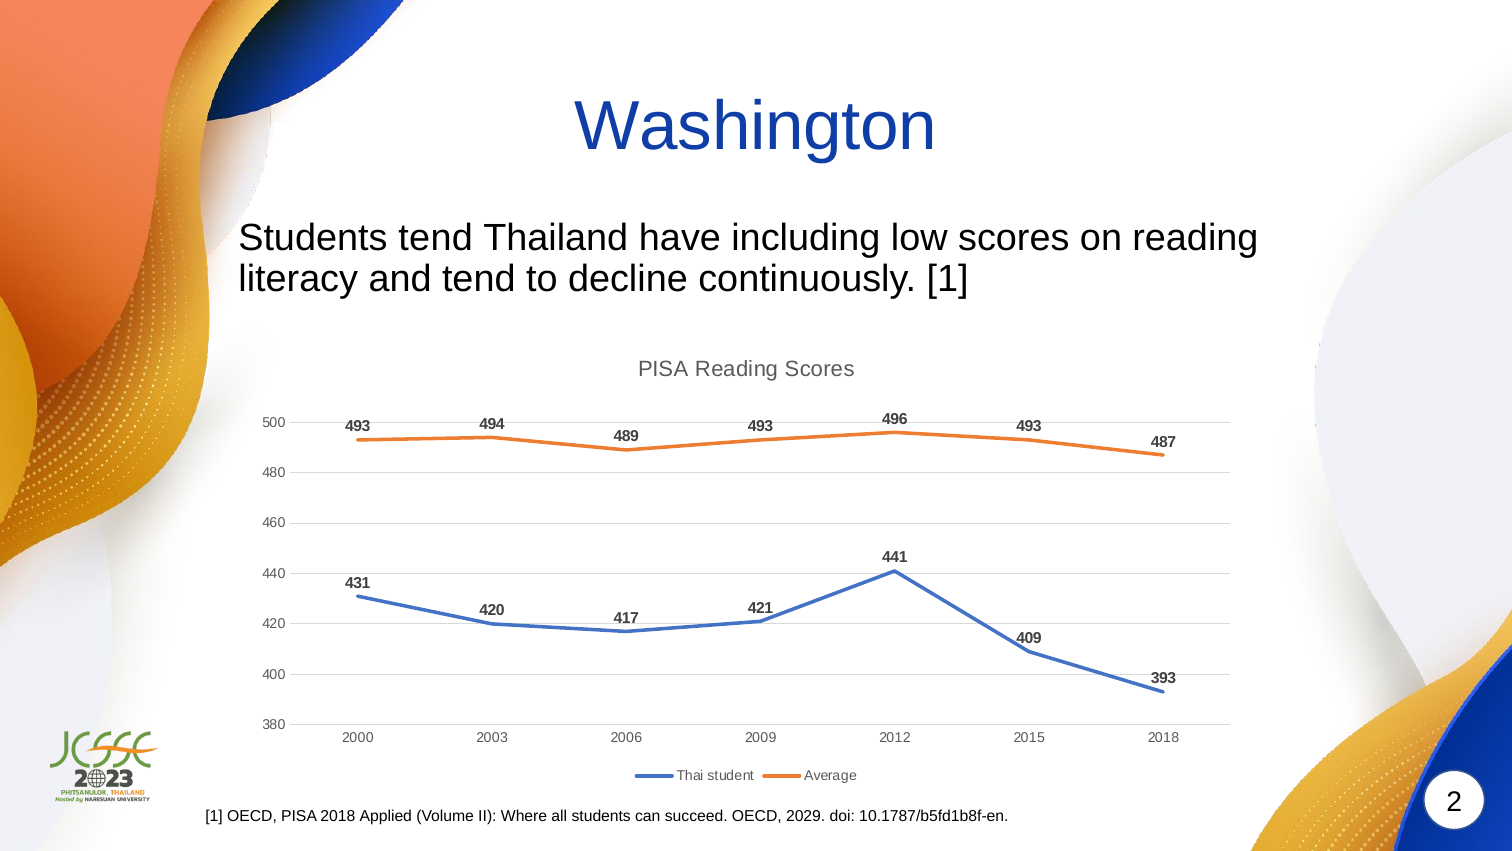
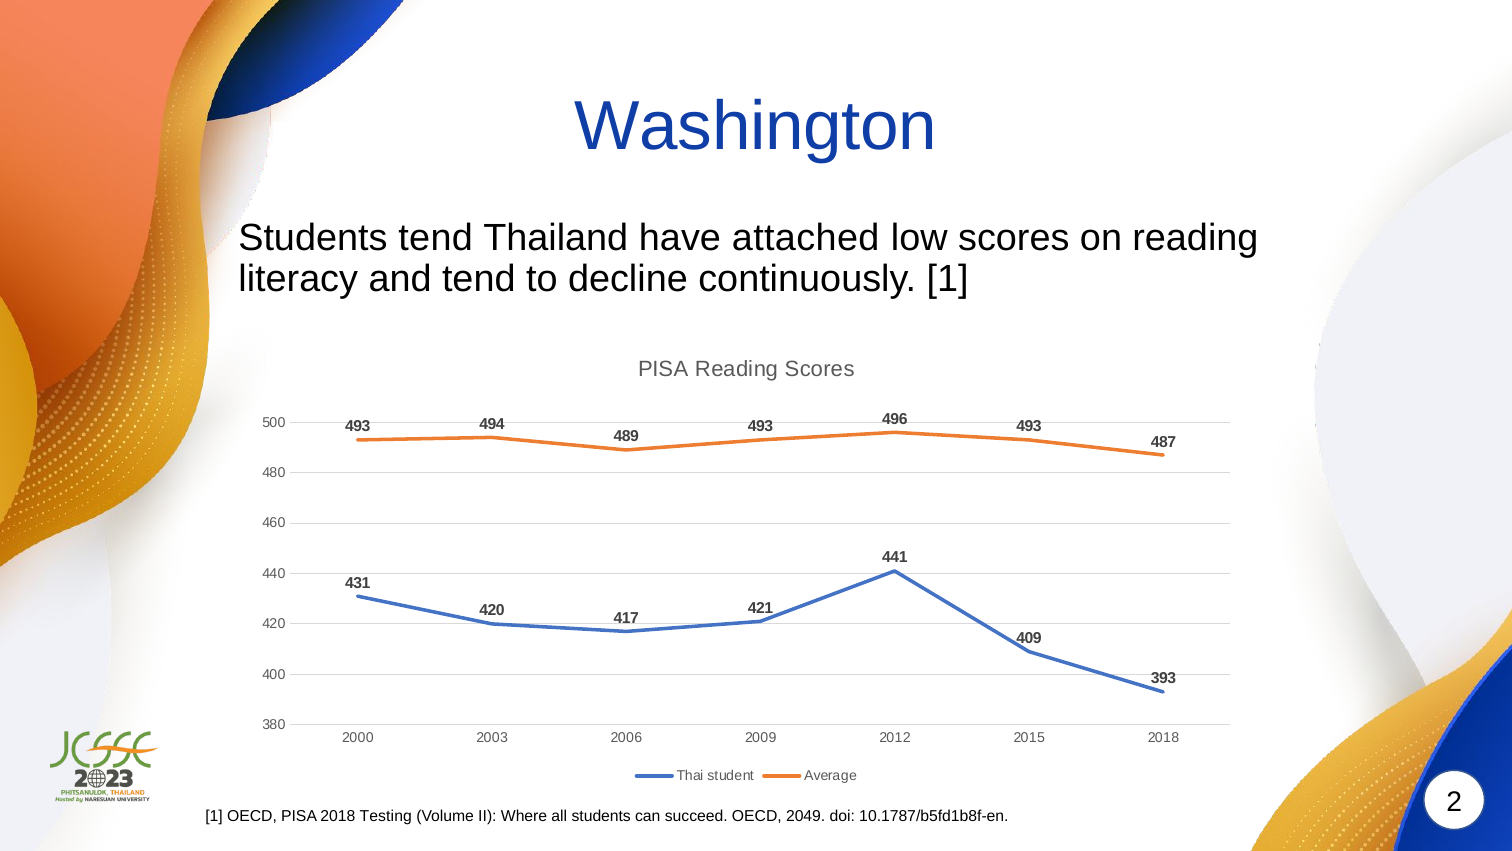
including: including -> attached
Applied: Applied -> Testing
2029: 2029 -> 2049
